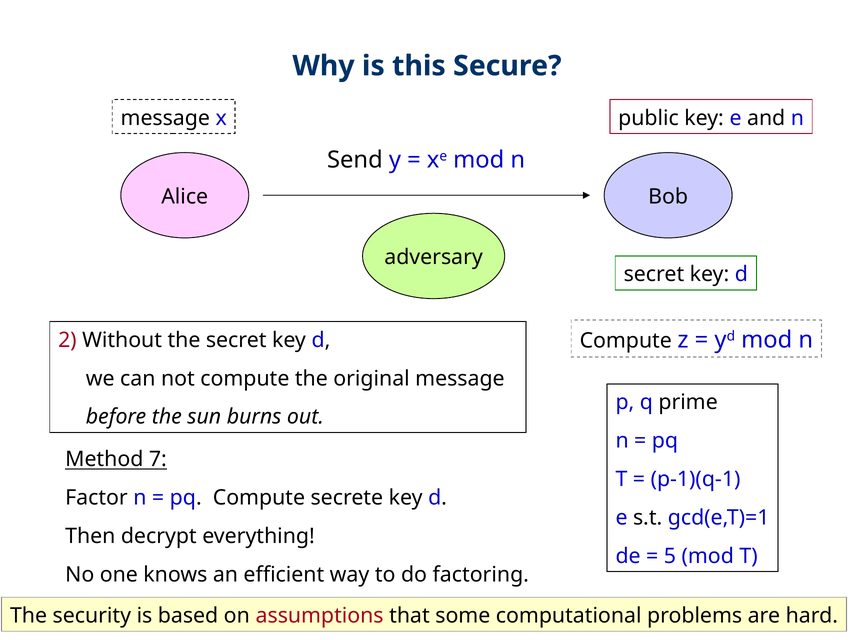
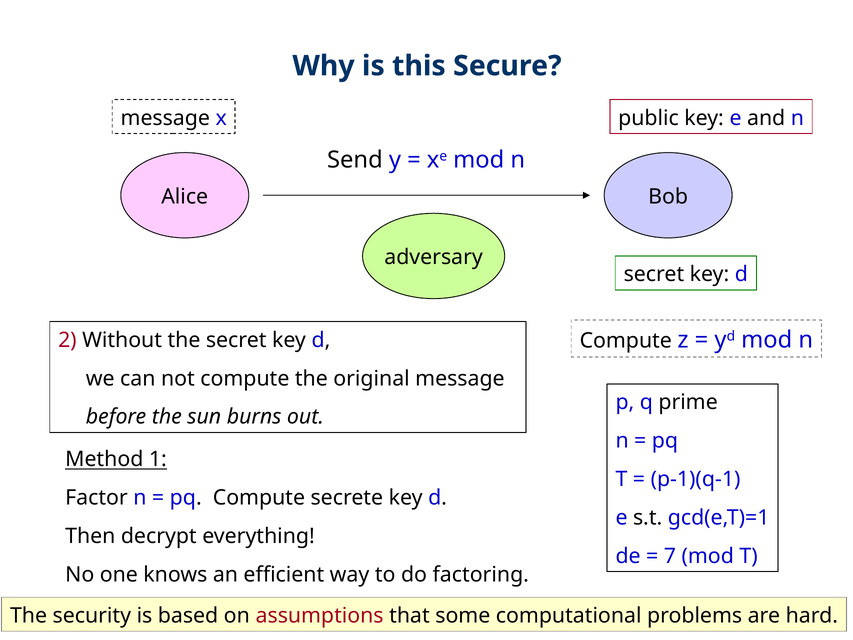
7: 7 -> 1
5: 5 -> 7
